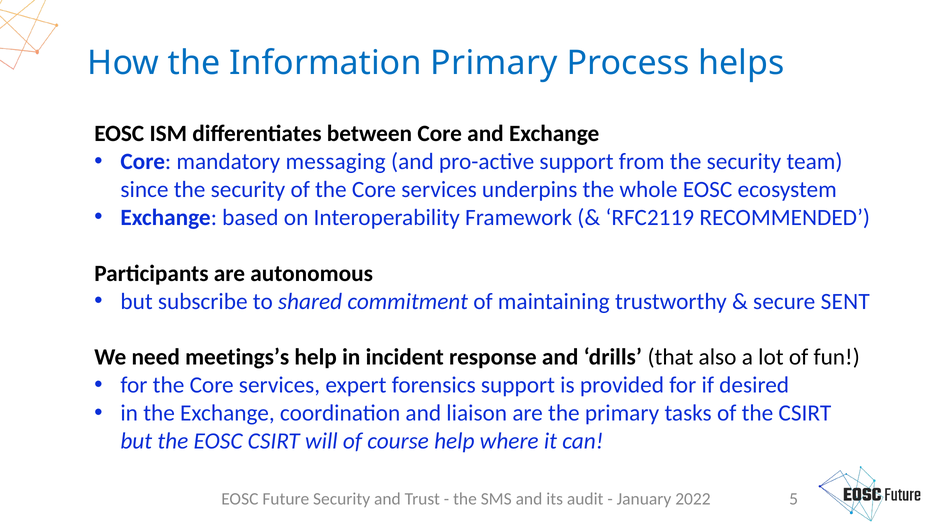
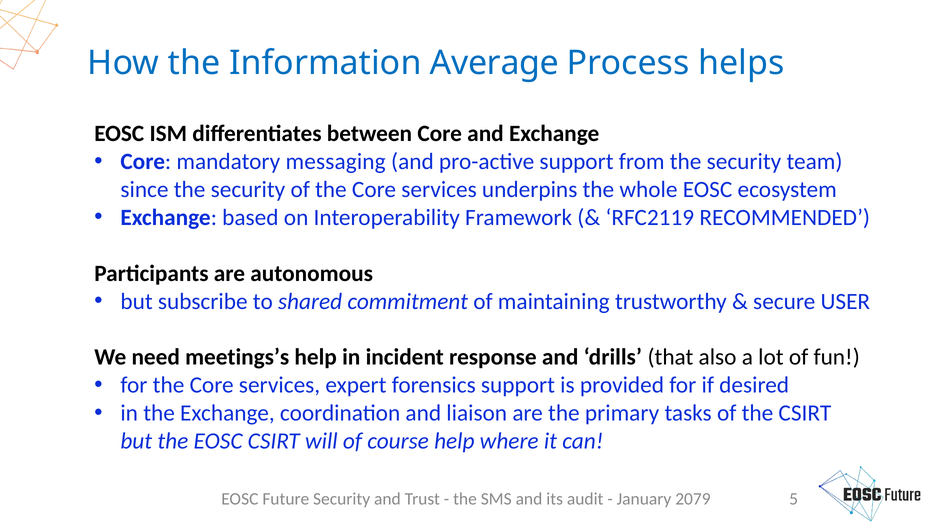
Information Primary: Primary -> Average
SENT: SENT -> USER
2022: 2022 -> 2079
